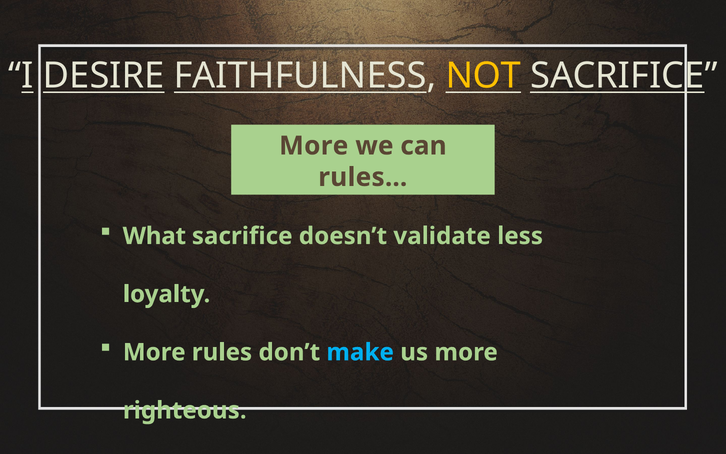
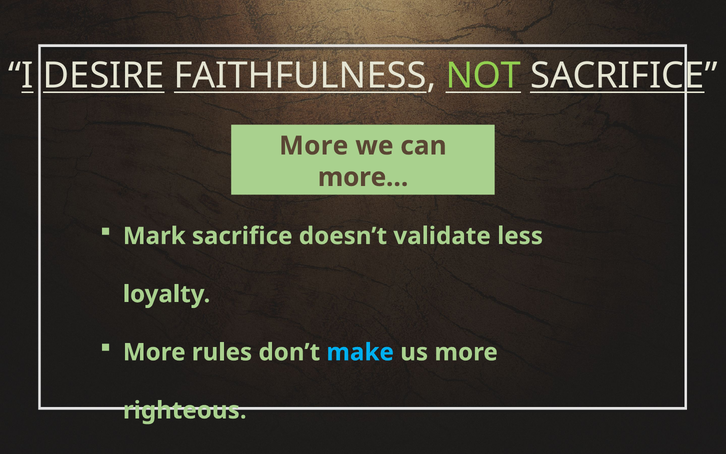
NOT colour: yellow -> light green
rules…: rules… -> more…
What: What -> Mark
